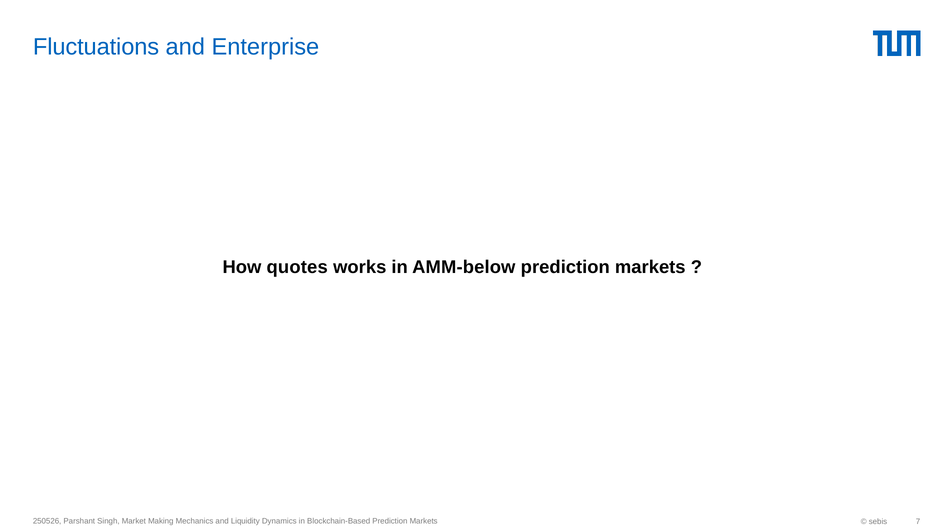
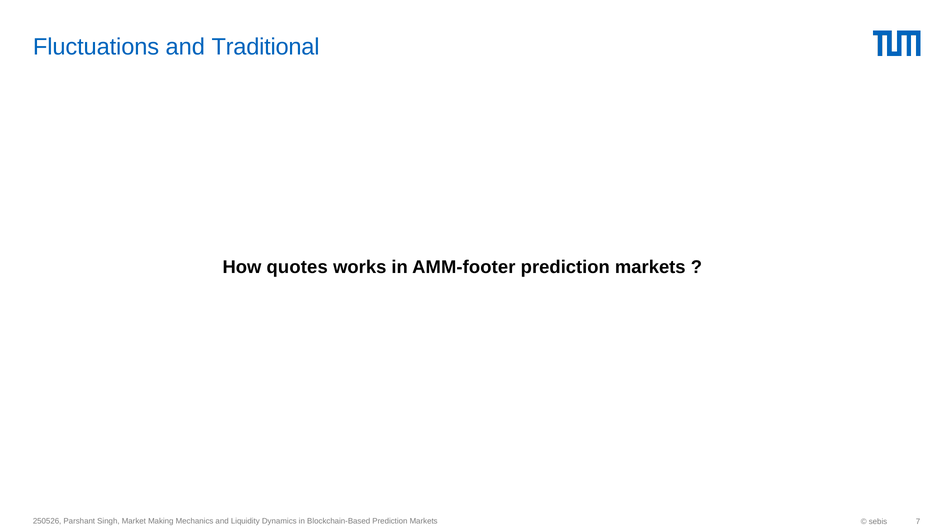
Enterprise: Enterprise -> Traditional
AMM-below: AMM-below -> AMM-footer
